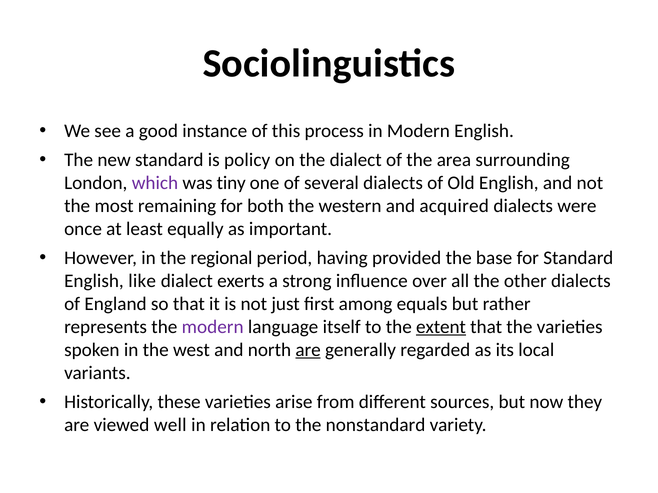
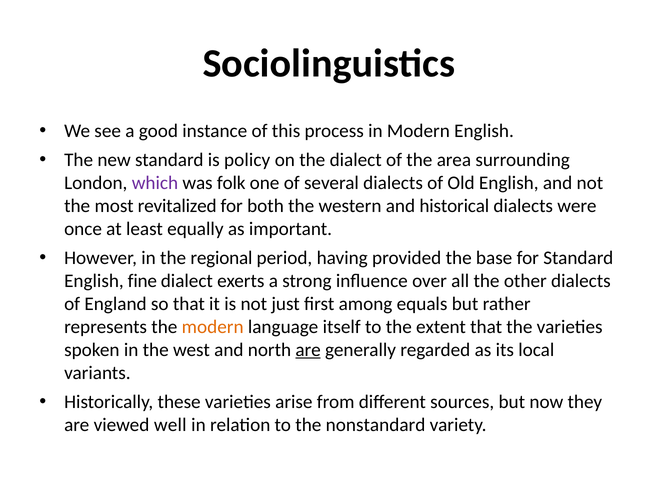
tiny: tiny -> folk
remaining: remaining -> revitalized
acquired: acquired -> historical
like: like -> fine
modern at (213, 327) colour: purple -> orange
extent underline: present -> none
